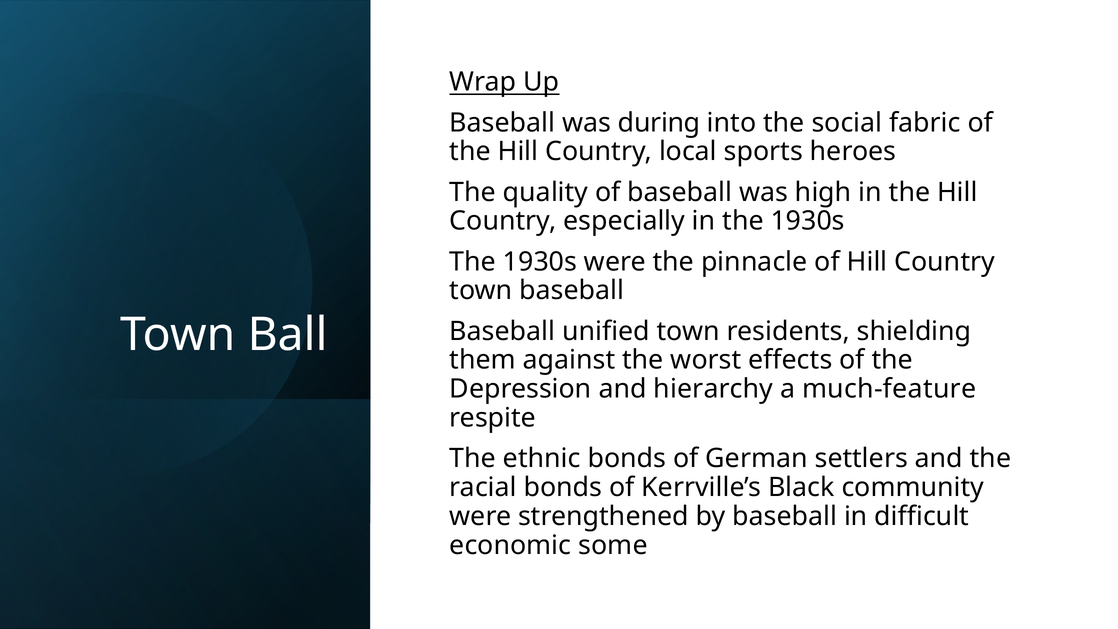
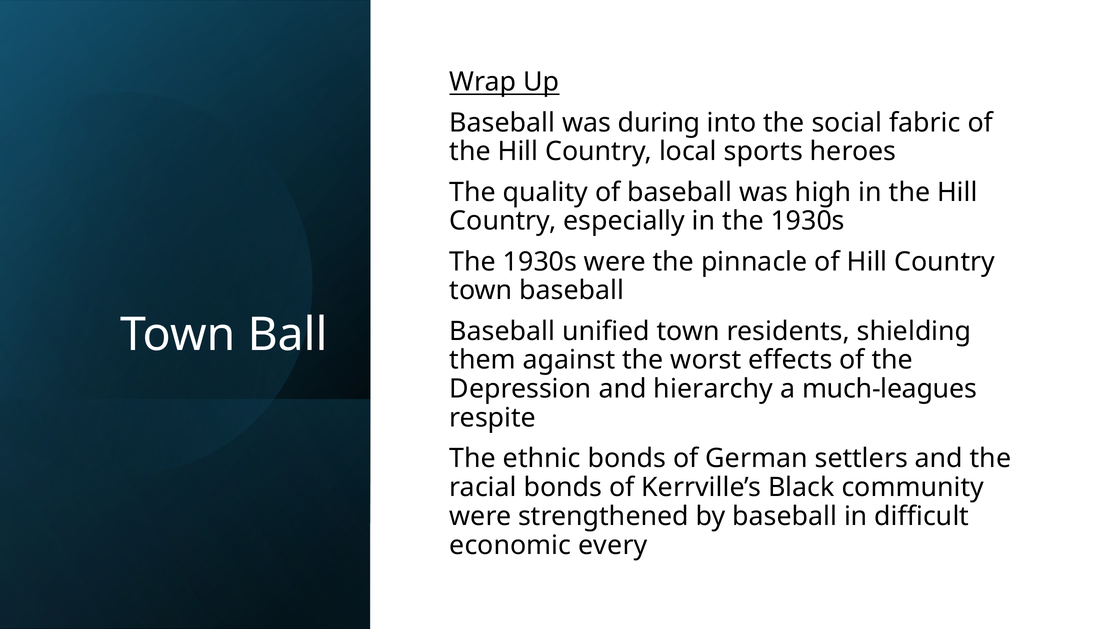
much-feature: much-feature -> much-leagues
some: some -> every
